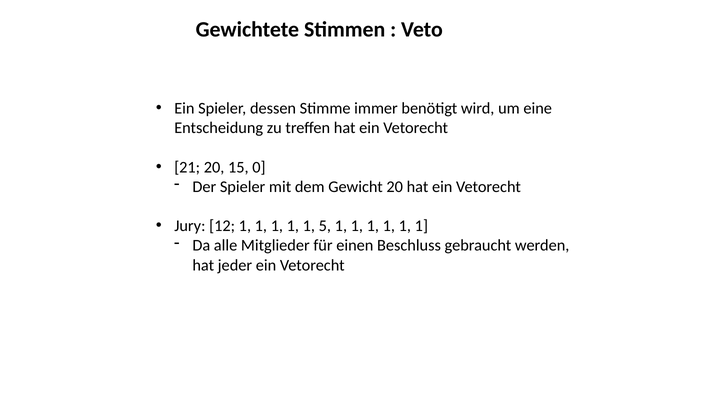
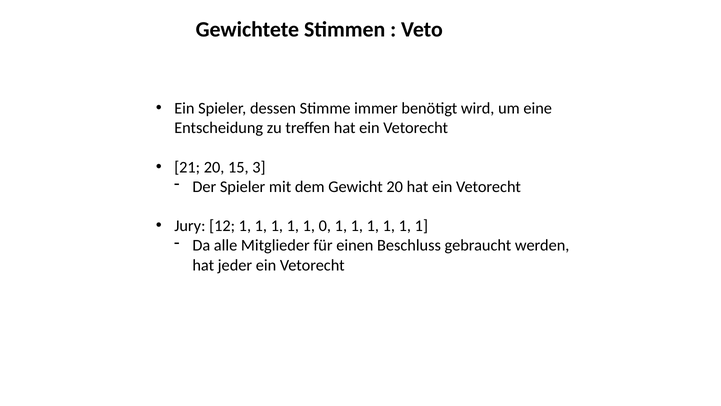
0: 0 -> 3
5: 5 -> 0
